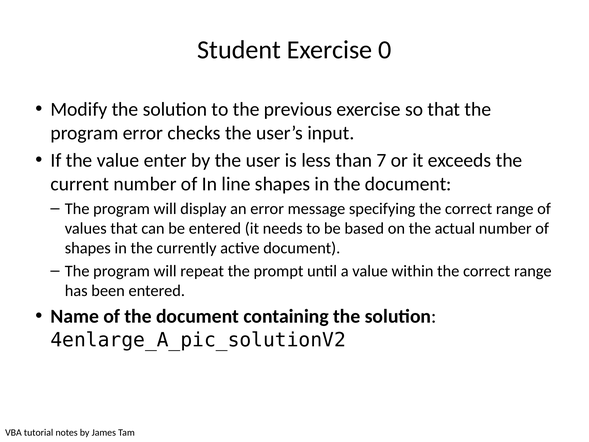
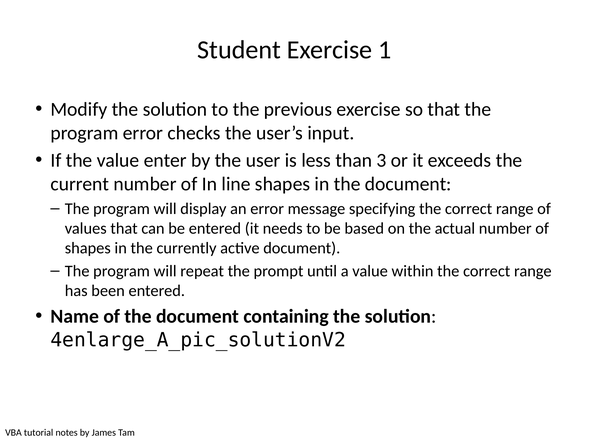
0: 0 -> 1
7: 7 -> 3
